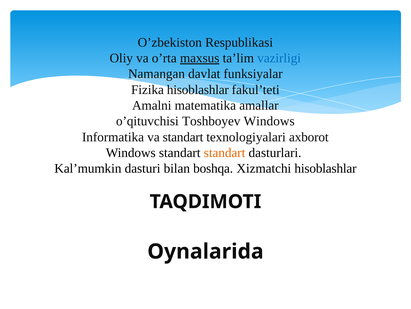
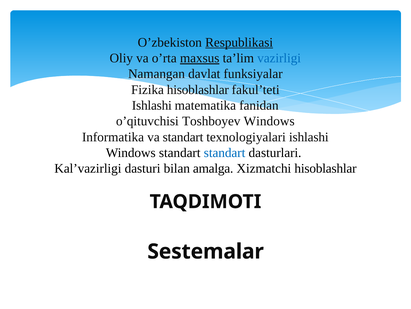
Respublikasi underline: none -> present
Amalni at (152, 105): Amalni -> Ishlashi
amallar: amallar -> fanidan
texnologiyalari axborot: axborot -> ishlashi
standart at (225, 152) colour: orange -> blue
Kal’mumkin: Kal’mumkin -> Kal’vazirligi
boshqa: boshqa -> amalga
Oynalarida: Oynalarida -> Sestemalar
